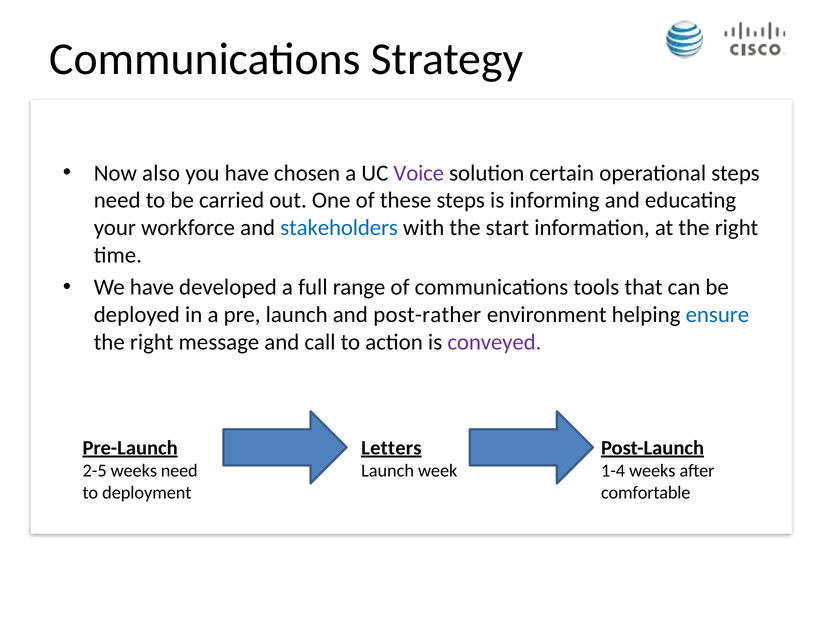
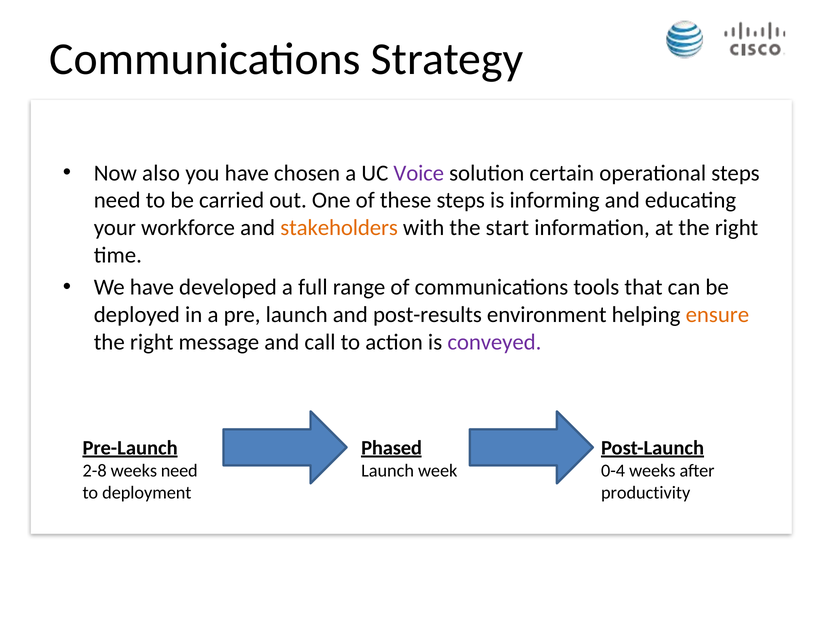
stakeholders colour: blue -> orange
post-rather: post-rather -> post-results
ensure colour: blue -> orange
Letters: Letters -> Phased
2-5: 2-5 -> 2-8
1-4: 1-4 -> 0-4
comfortable: comfortable -> productivity
